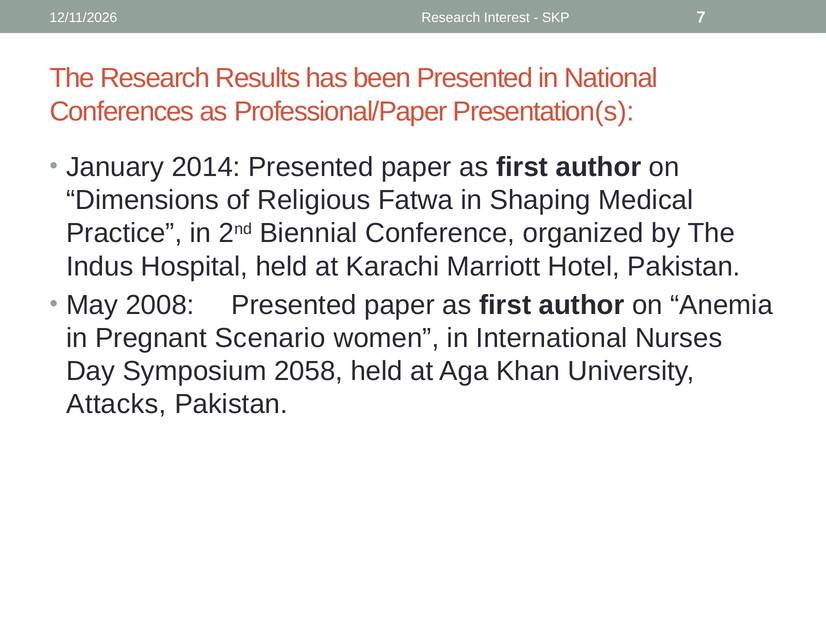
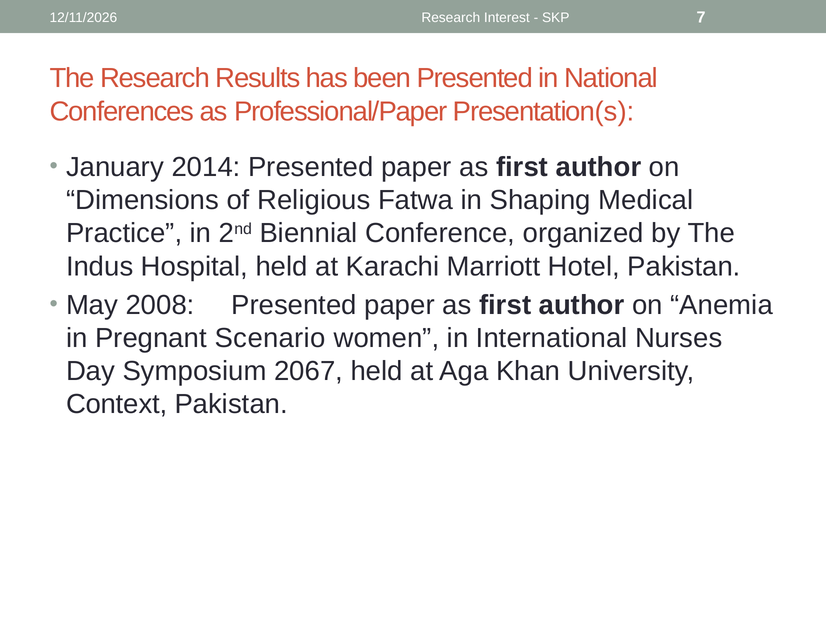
2058: 2058 -> 2067
Attacks: Attacks -> Context
